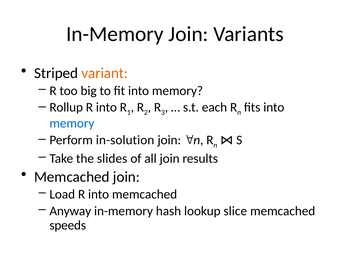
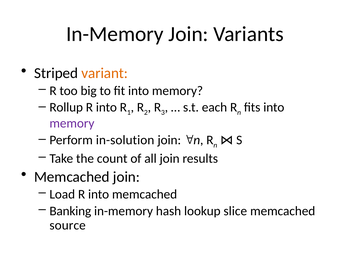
memory at (72, 123) colour: blue -> purple
slides: slides -> count
Anyway: Anyway -> Banking
speeds: speeds -> source
